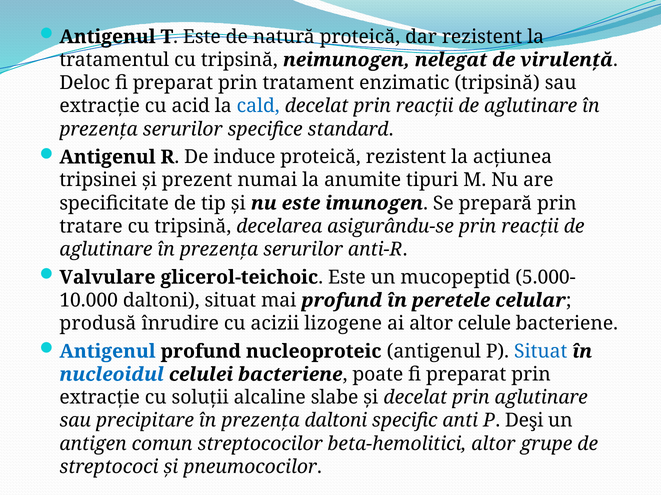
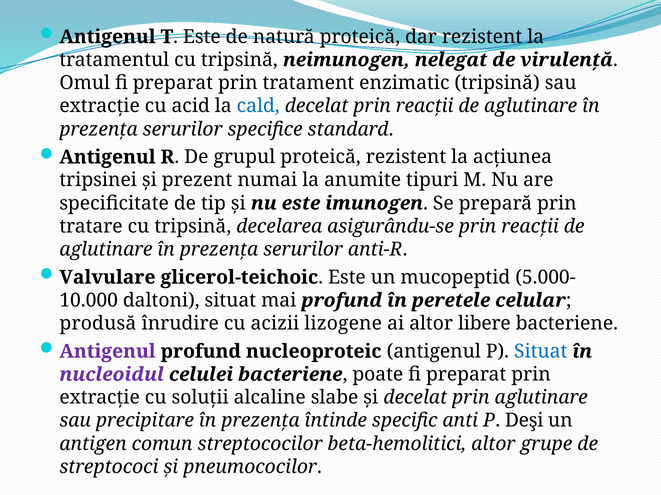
Deloc: Deloc -> Omul
induce: induce -> grupul
celule: celule -> libere
Antigenul at (107, 352) colour: blue -> purple
nucleoidul colour: blue -> purple
prezenţa daltoni: daltoni -> întinde
